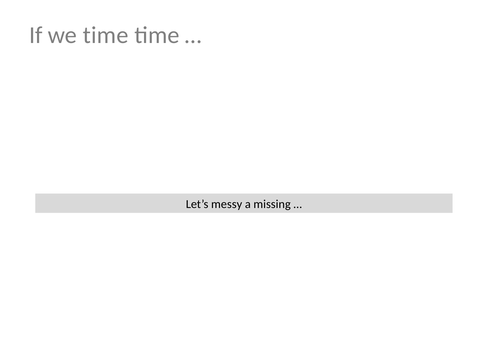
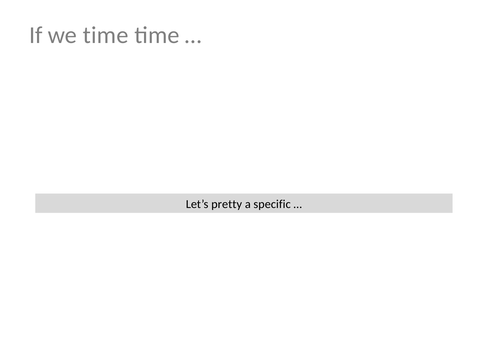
messy: messy -> pretty
missing: missing -> specific
